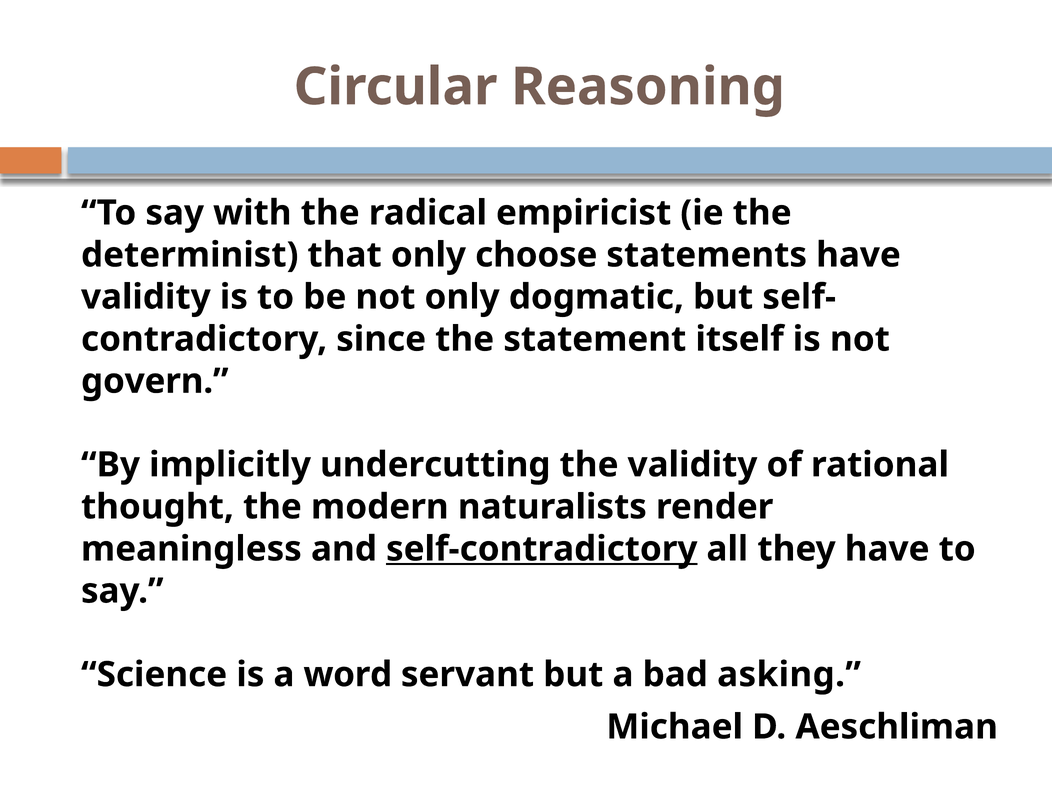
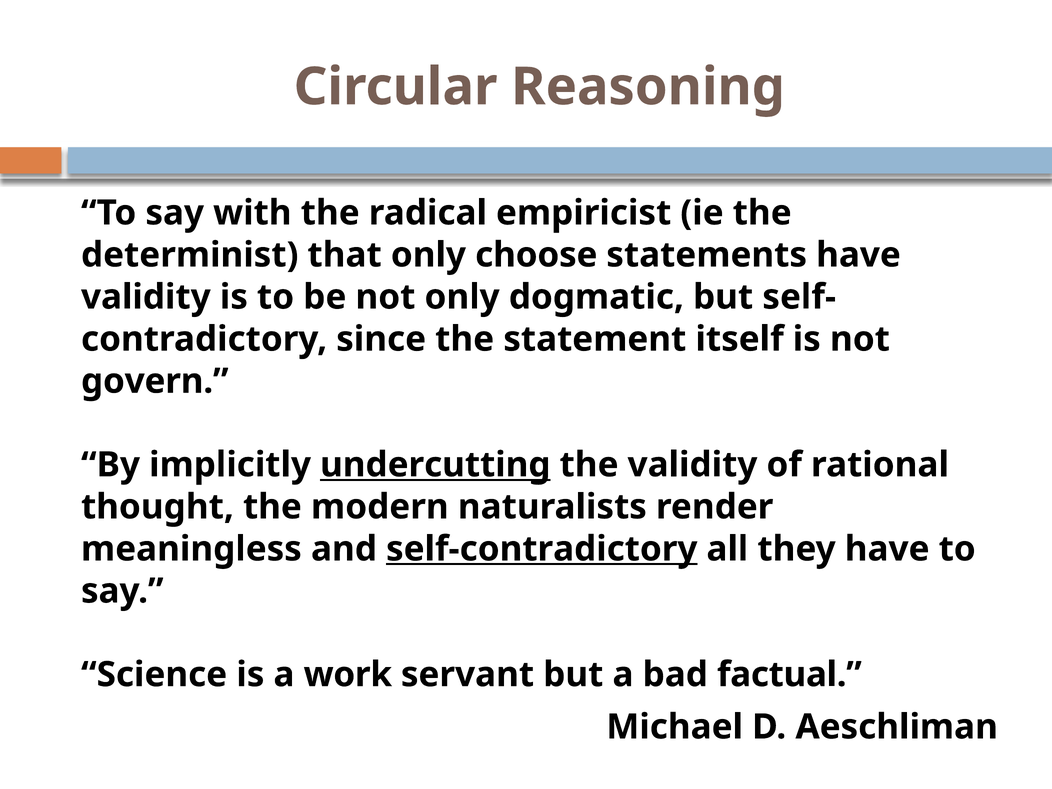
undercutting underline: none -> present
word: word -> work
asking: asking -> factual
